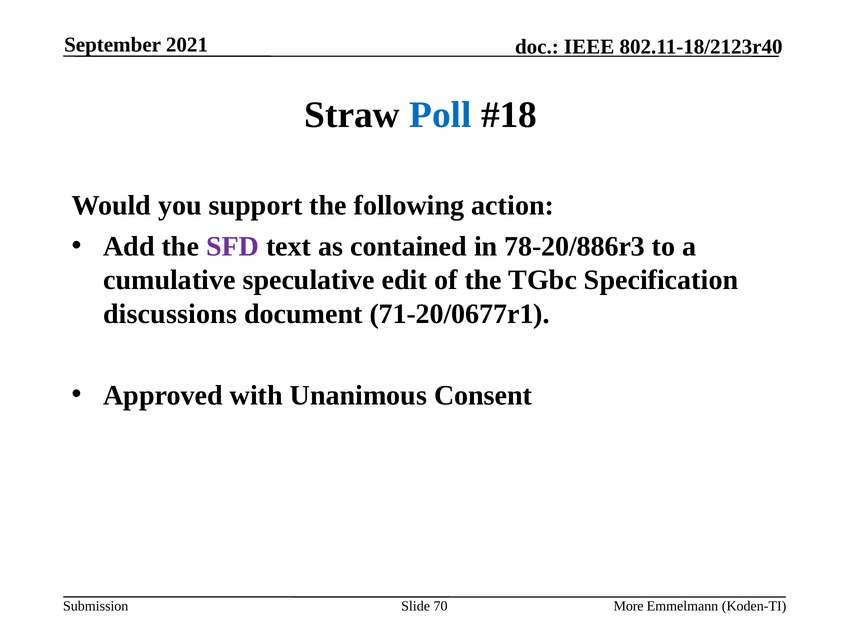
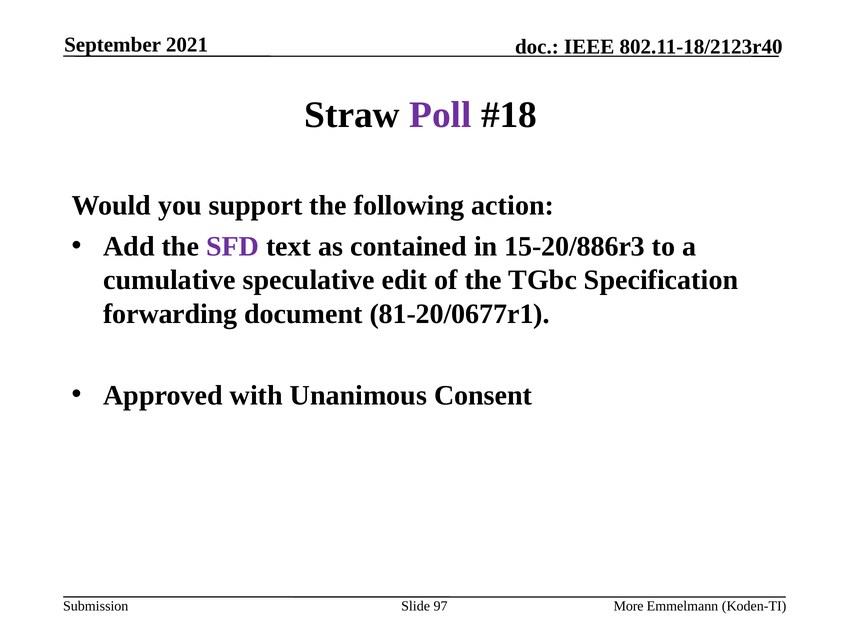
Poll colour: blue -> purple
78-20/886r3: 78-20/886r3 -> 15-20/886r3
discussions: discussions -> forwarding
71-20/0677r1: 71-20/0677r1 -> 81-20/0677r1
70: 70 -> 97
